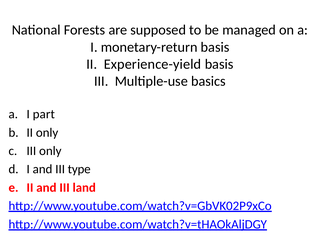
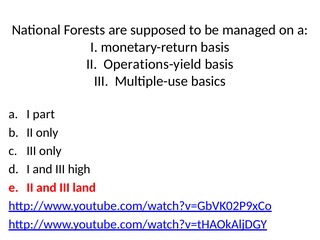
Experience-yield: Experience-yield -> Operations-yield
type: type -> high
